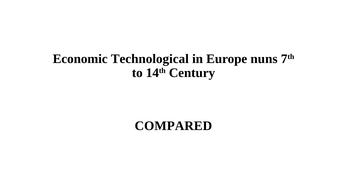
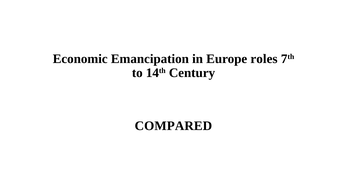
Technological: Technological -> Emancipation
nuns: nuns -> roles
